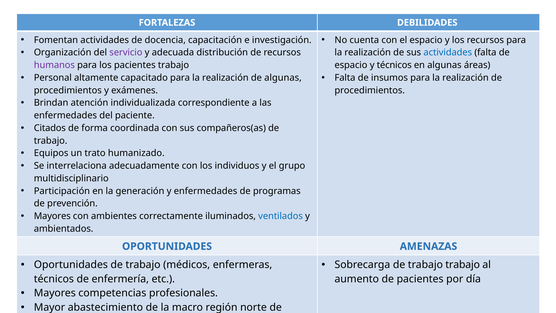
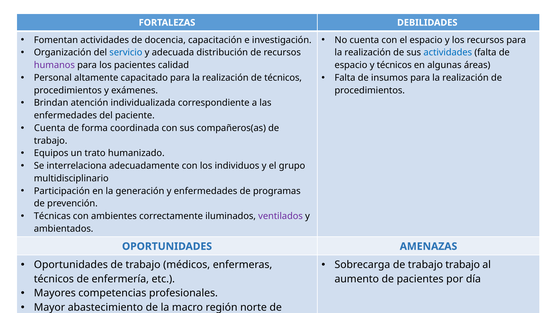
servicio colour: purple -> blue
pacientes trabajo: trabajo -> calidad
de algunas: algunas -> técnicos
Citados at (50, 128): Citados -> Cuenta
Mayores at (52, 216): Mayores -> Técnicas
ventilados colour: blue -> purple
